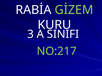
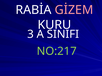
GİZEM colour: light green -> pink
